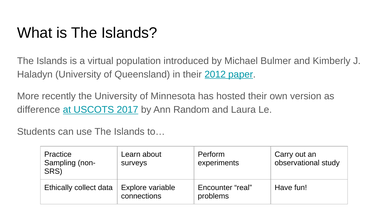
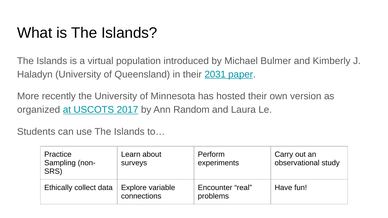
2012: 2012 -> 2031
difference: difference -> organized
